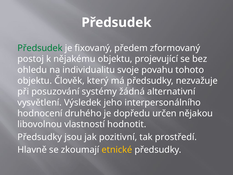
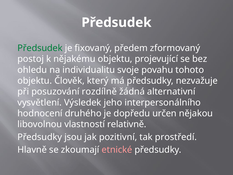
systémy: systémy -> rozdílně
hodnotit: hodnotit -> relativně
etnické colour: yellow -> pink
